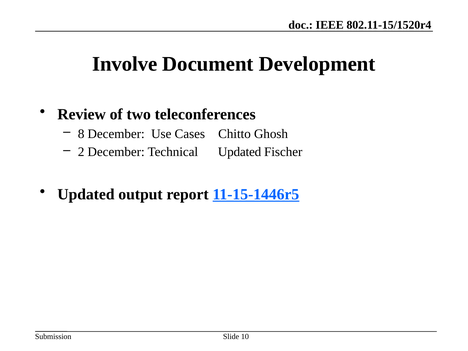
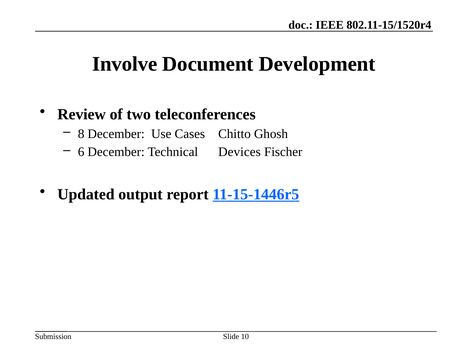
2: 2 -> 6
Technical Updated: Updated -> Devices
